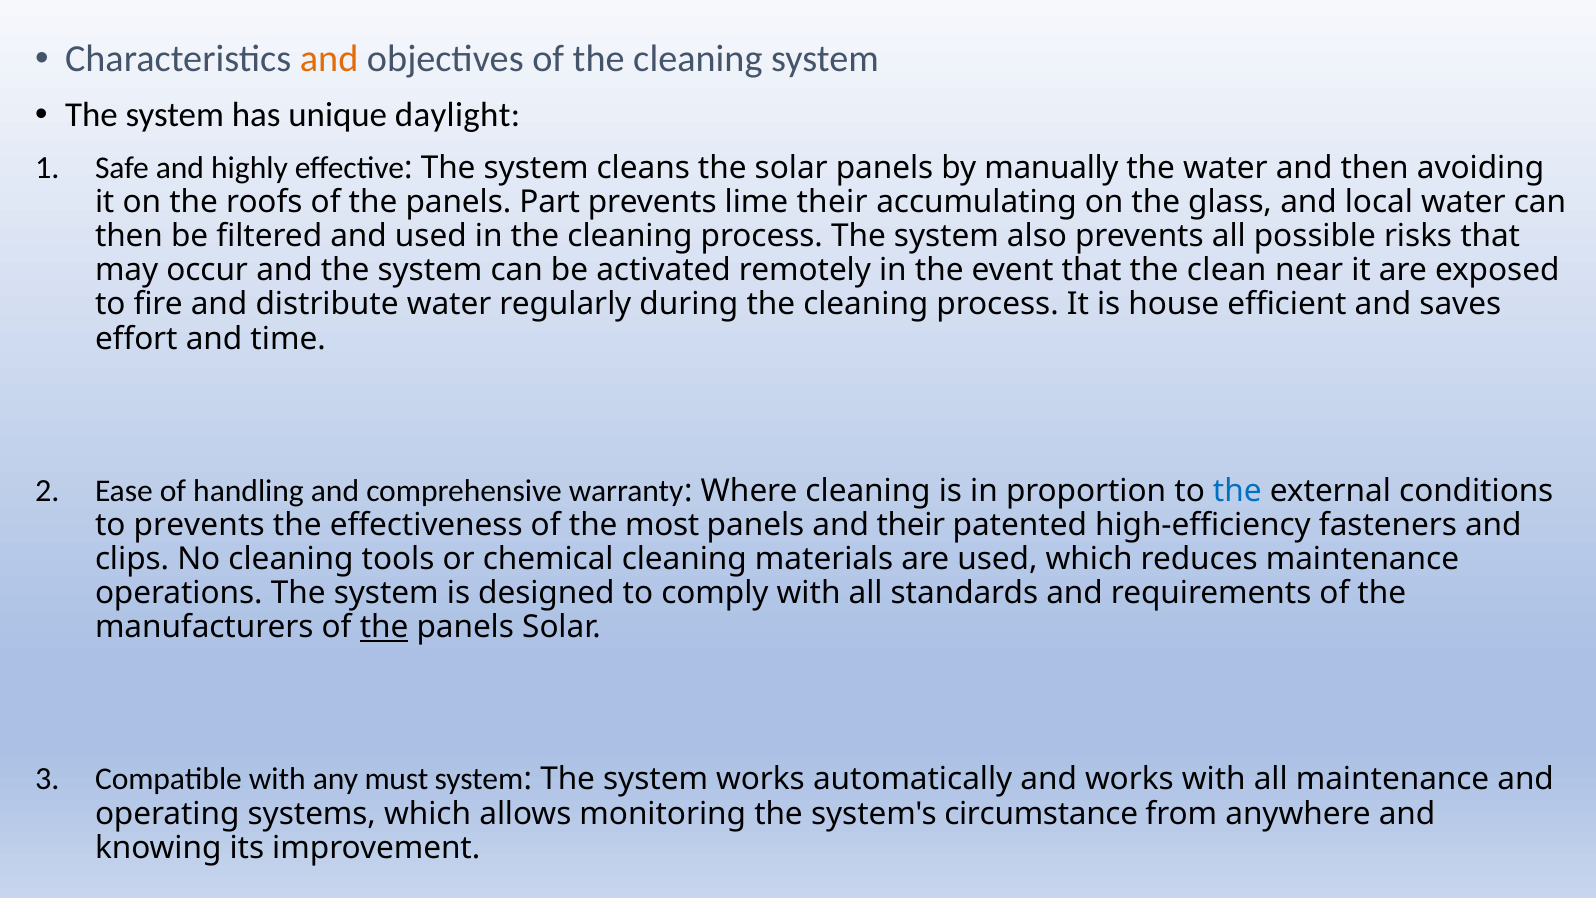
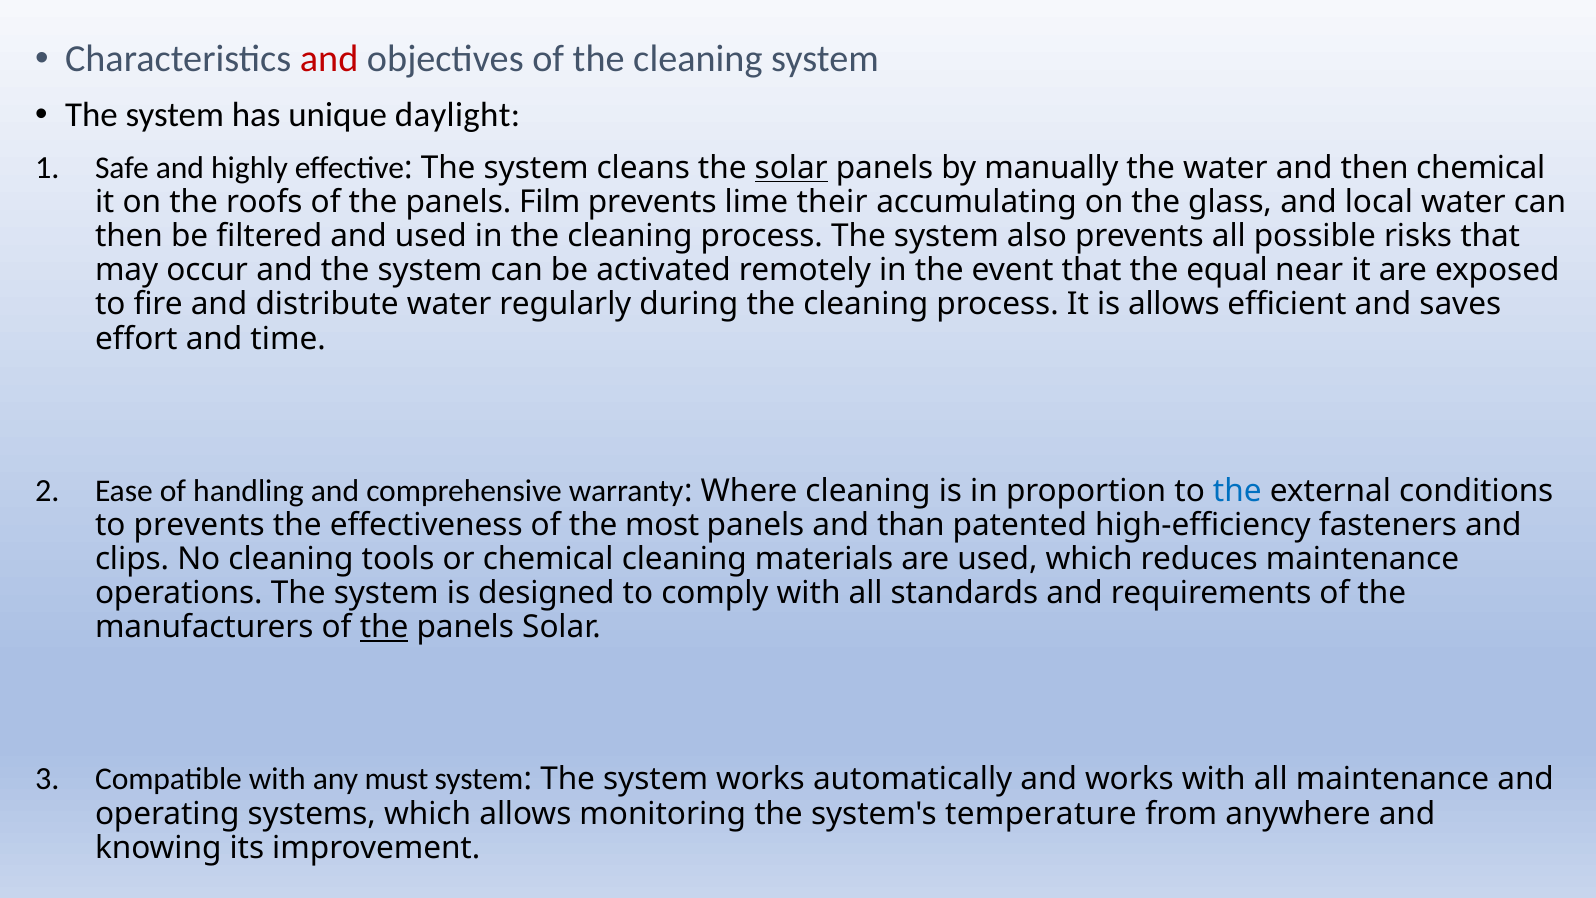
and at (329, 59) colour: orange -> red
solar at (791, 168) underline: none -> present
then avoiding: avoiding -> chemical
Part: Part -> Film
clean: clean -> equal
is house: house -> allows
and their: their -> than
circumstance: circumstance -> temperature
